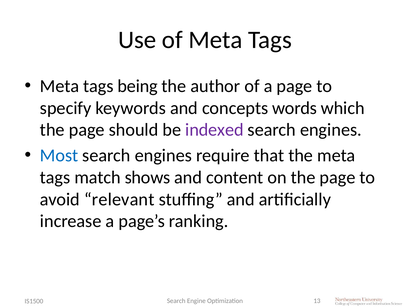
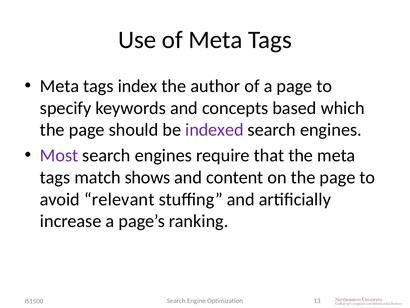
being: being -> index
words: words -> based
Most colour: blue -> purple
